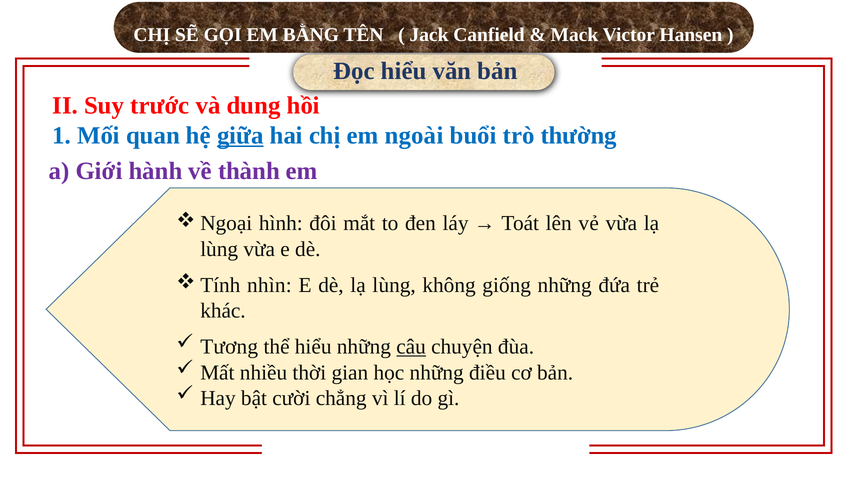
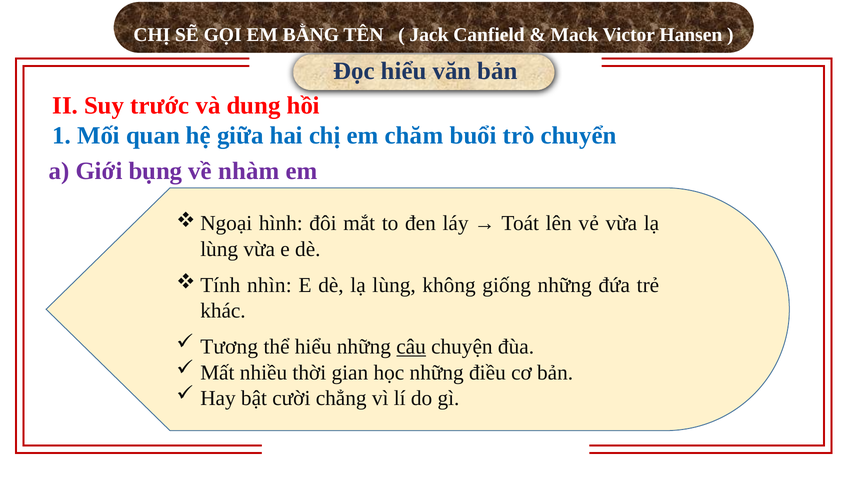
giữa underline: present -> none
ngoài: ngoài -> chăm
thường: thường -> chuyển
hành: hành -> bụng
thành: thành -> nhàm
